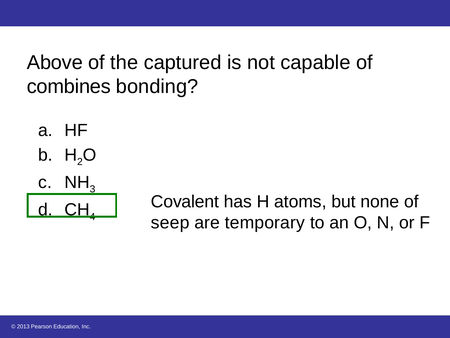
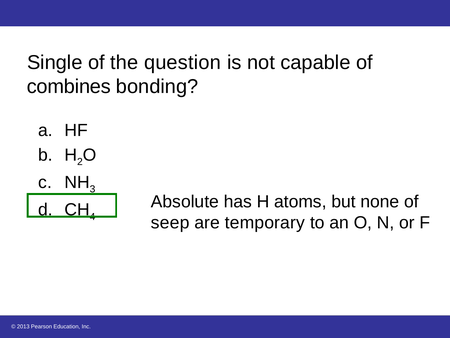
Above: Above -> Single
captured: captured -> question
Covalent: Covalent -> Absolute
